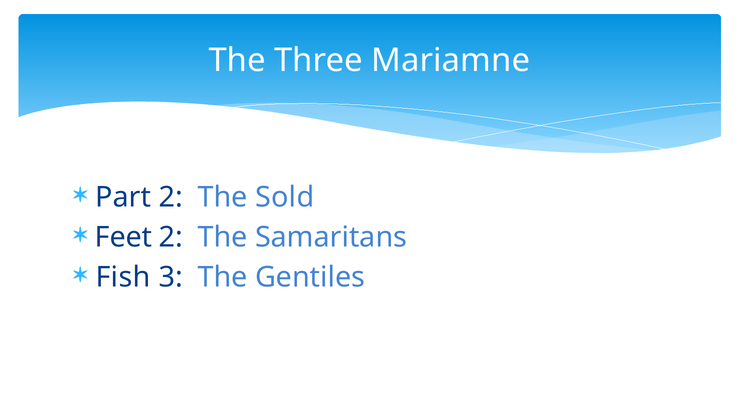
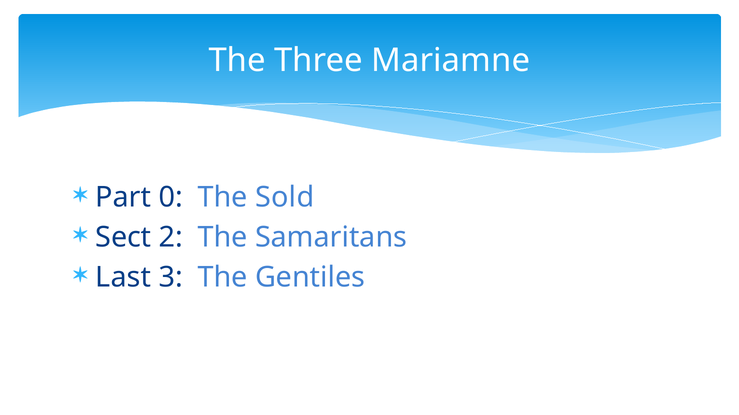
Part 2: 2 -> 0
Feet: Feet -> Sect
Fish: Fish -> Last
